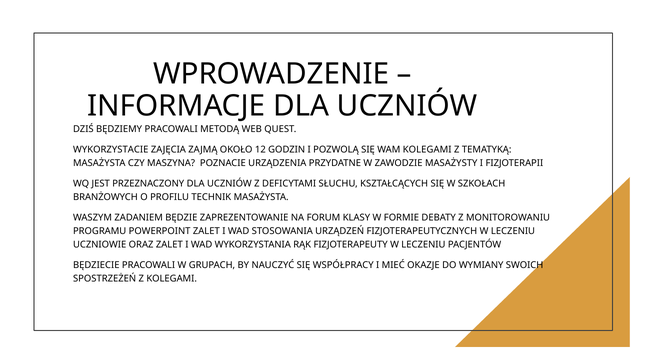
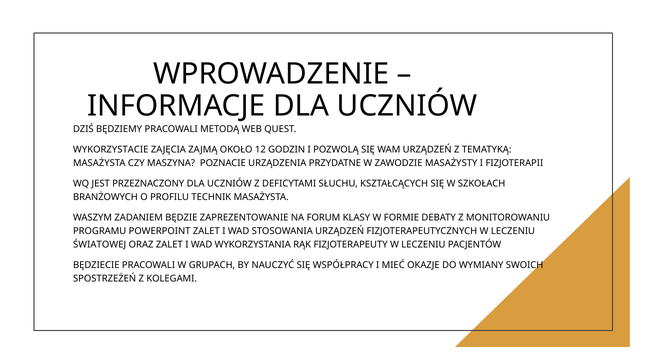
WAM KOLEGAMI: KOLEGAMI -> URZĄDZEŃ
UCZNIOWIE: UCZNIOWIE -> ŚWIATOWEJ
